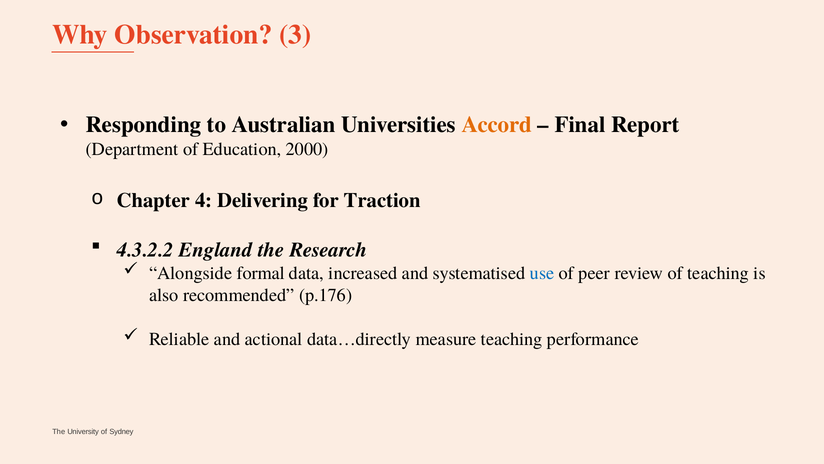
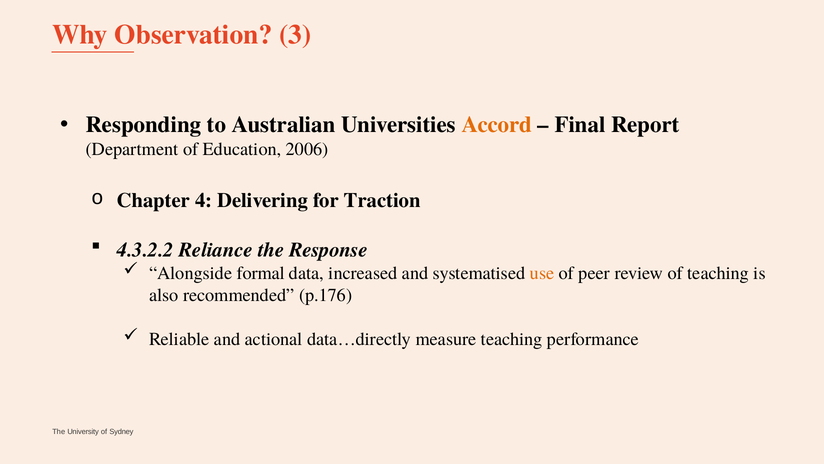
2000: 2000 -> 2006
England: England -> Reliance
Research: Research -> Response
use colour: blue -> orange
